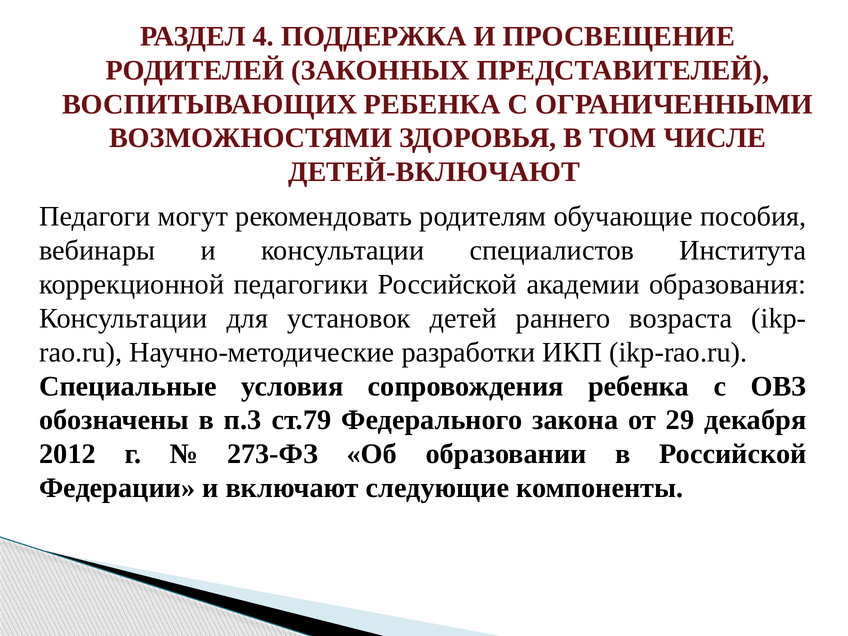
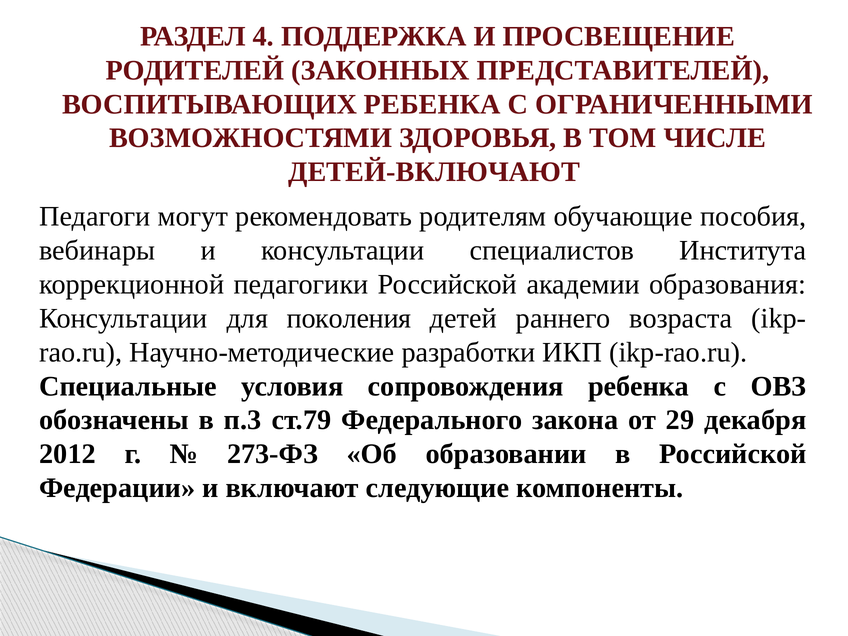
установок: установок -> поколения
